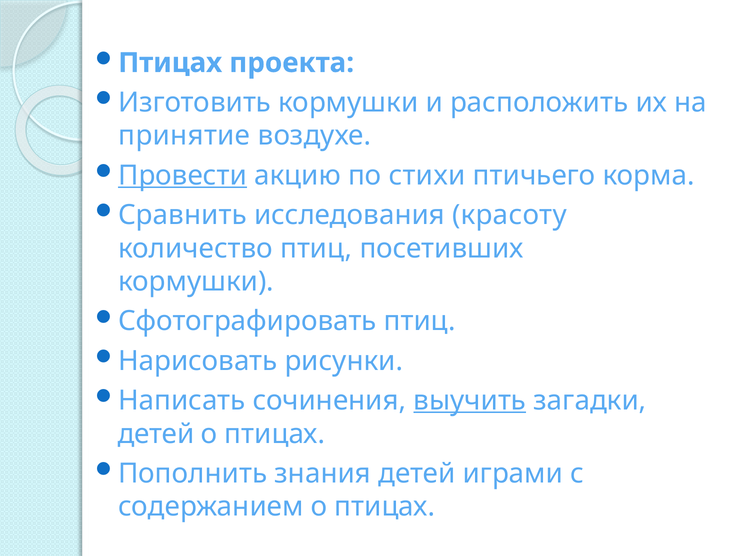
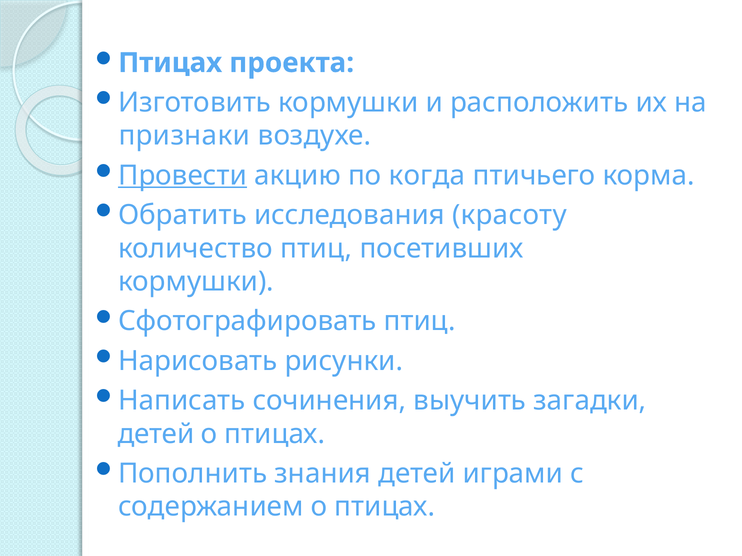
принятие: принятие -> признаки
стихи: стихи -> когда
Сравнить: Сравнить -> Обратить
выучить underline: present -> none
